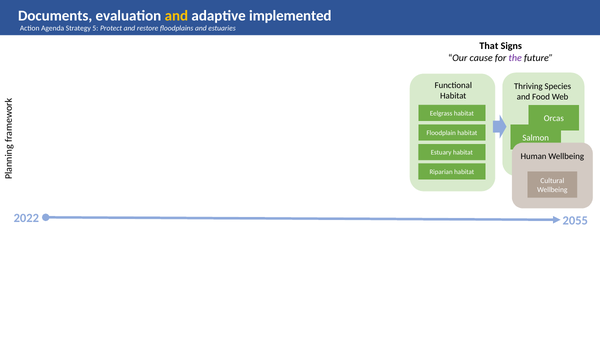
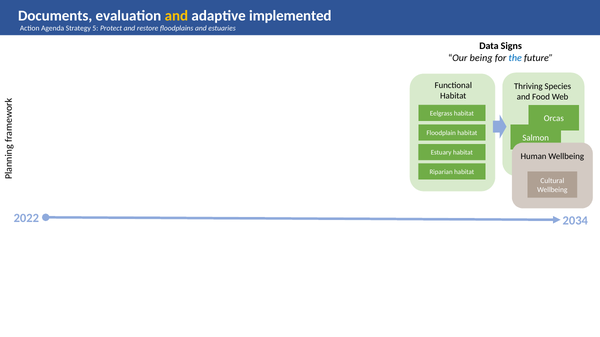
That: That -> Data
cause: cause -> being
the colour: purple -> blue
2055: 2055 -> 2034
